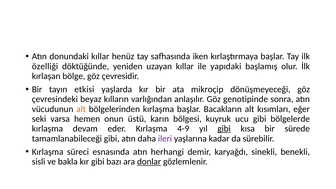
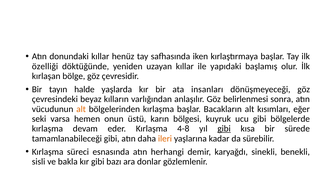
etkisi: etkisi -> halde
mikroçip: mikroçip -> insanları
genotipinde: genotipinde -> belirlenmesi
4-9: 4-9 -> 4-8
ileri colour: purple -> orange
donlar underline: present -> none
